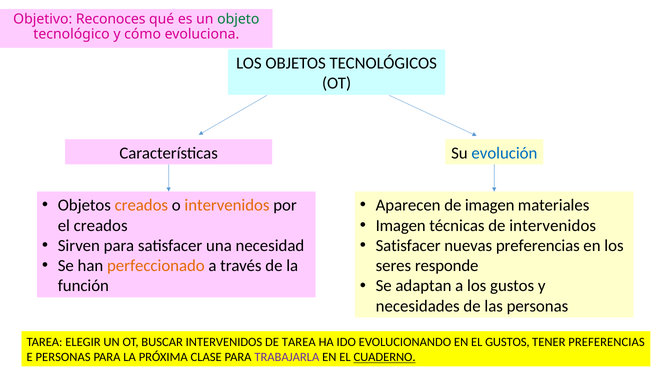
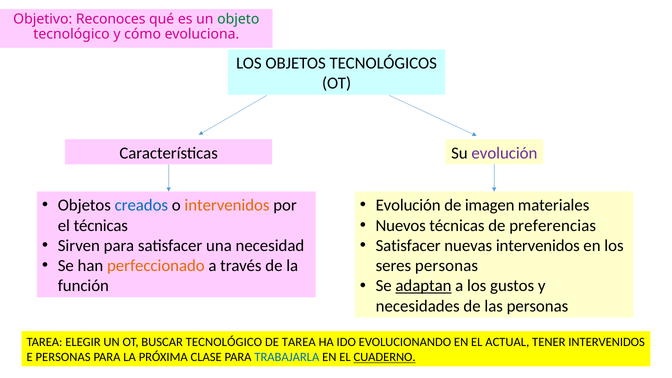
evolución at (504, 153) colour: blue -> purple
creados at (141, 205) colour: orange -> blue
Aparecen at (408, 205): Aparecen -> Evolución
Imagen at (401, 225): Imagen -> Nuevos
de intervenidos: intervenidos -> preferencias
el creados: creados -> técnicas
nuevas preferencias: preferencias -> intervenidos
seres responde: responde -> personas
adaptan underline: none -> present
BUSCAR INTERVENIDOS: INTERVENIDOS -> TECNOLÓGICO
EL GUSTOS: GUSTOS -> ACTUAL
TENER PREFERENCIAS: PREFERENCIAS -> INTERVENIDOS
TRABAJARLA colour: purple -> blue
